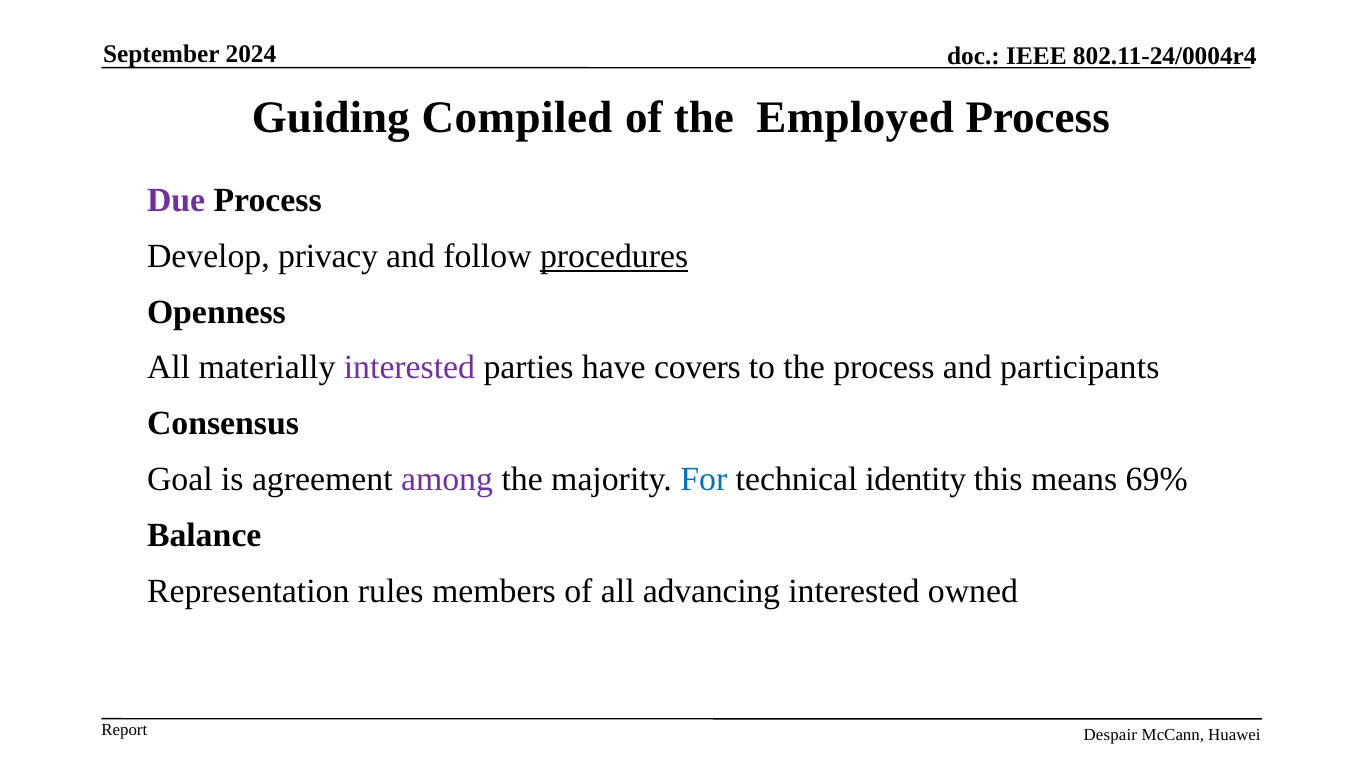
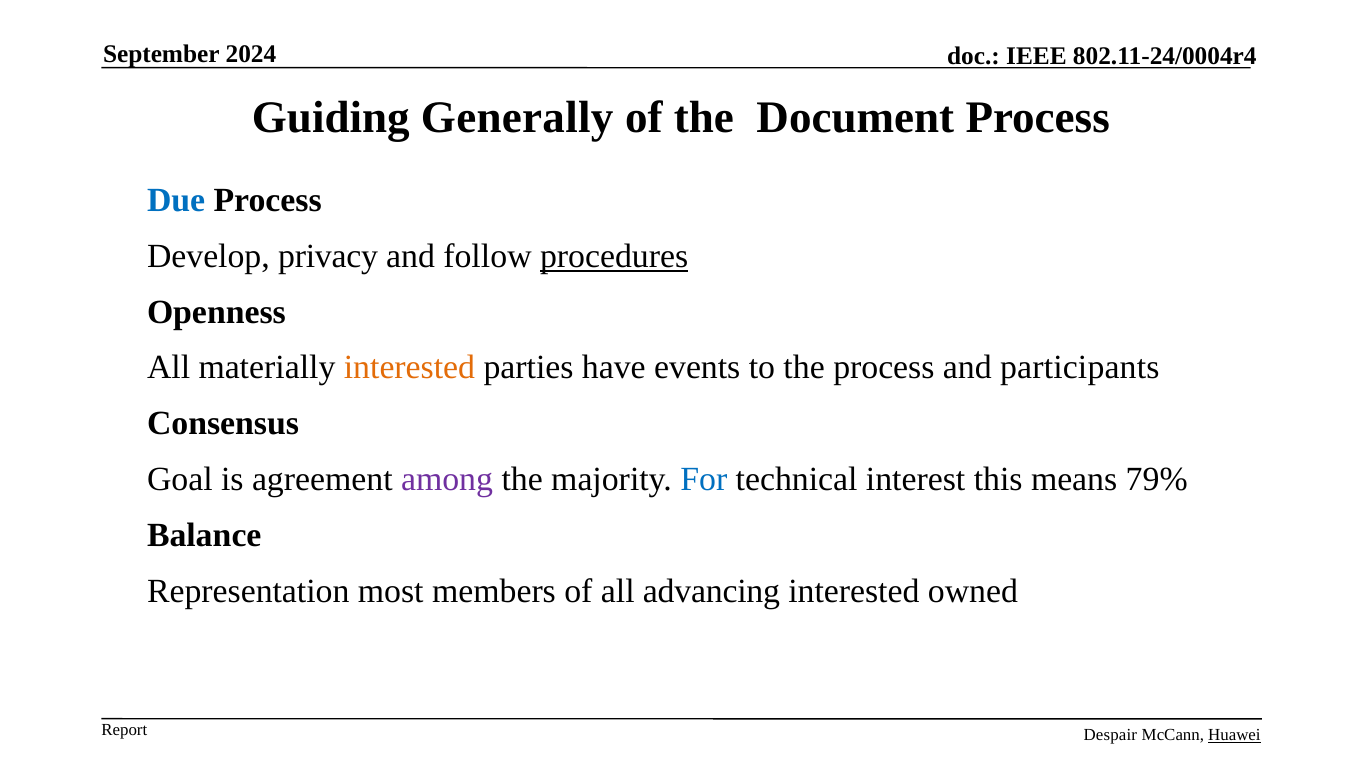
Compiled: Compiled -> Generally
Employed: Employed -> Document
Due colour: purple -> blue
interested at (409, 367) colour: purple -> orange
covers: covers -> events
identity: identity -> interest
69%: 69% -> 79%
rules: rules -> most
Huawei underline: none -> present
